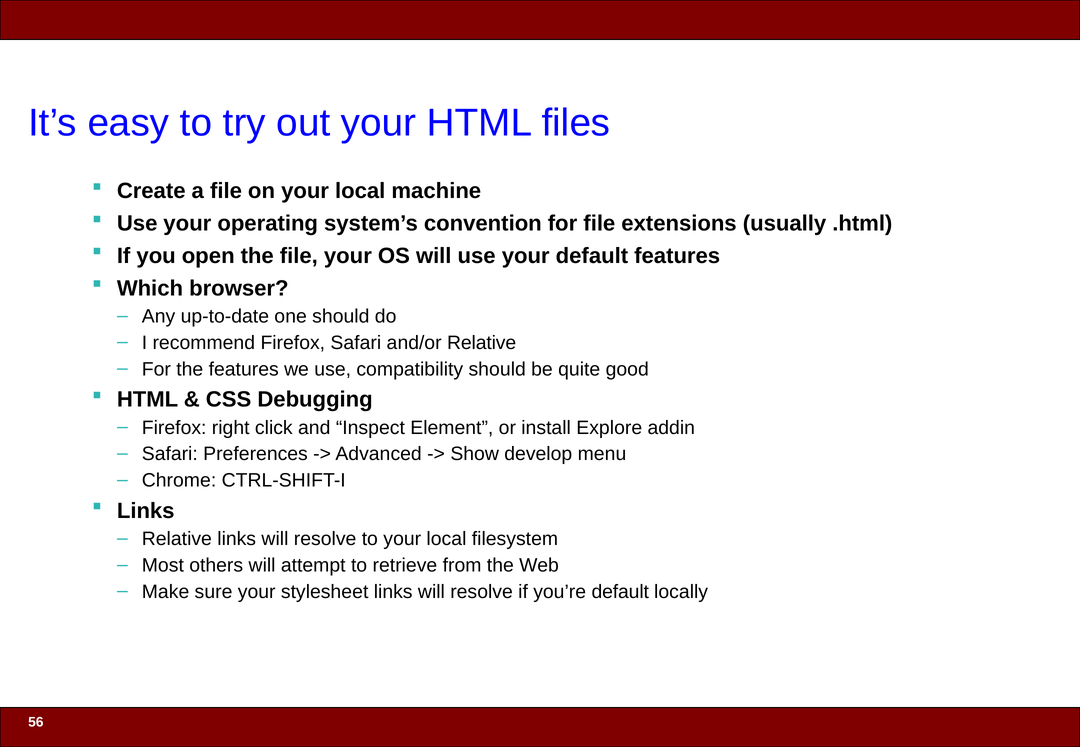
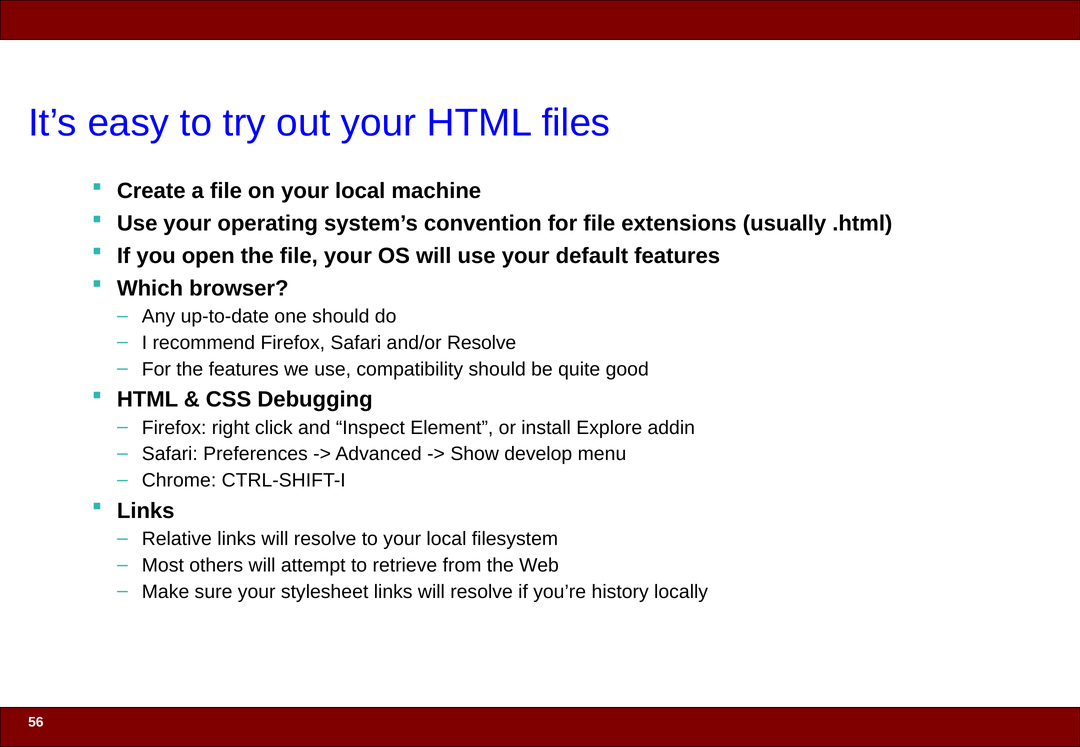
and/or Relative: Relative -> Resolve
you’re default: default -> history
